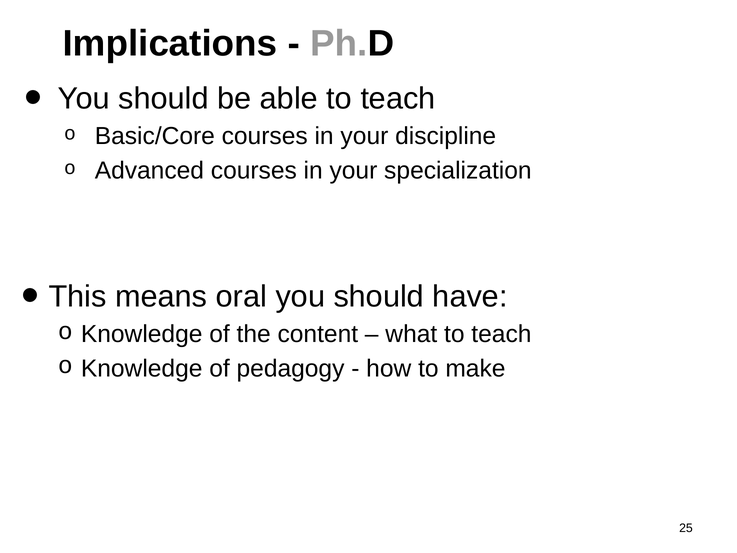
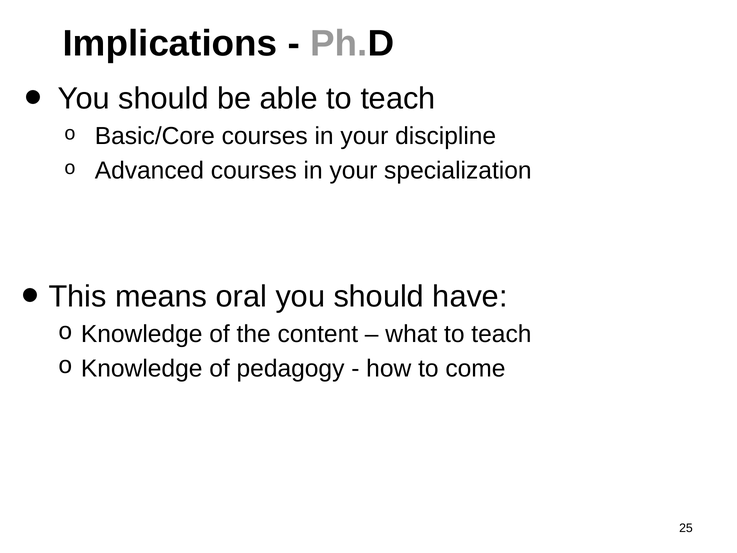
make: make -> come
